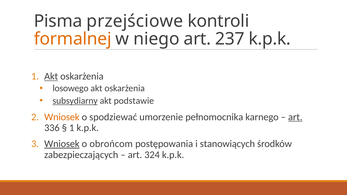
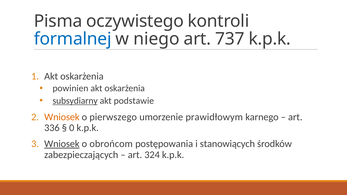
przejściowe: przejściowe -> oczywistego
formalnej colour: orange -> blue
237: 237 -> 737
Akt at (51, 76) underline: present -> none
losowego: losowego -> powinien
spodziewać: spodziewać -> pierwszego
pełnomocnika: pełnomocnika -> prawidłowym
art at (295, 117) underline: present -> none
1 at (72, 128): 1 -> 0
